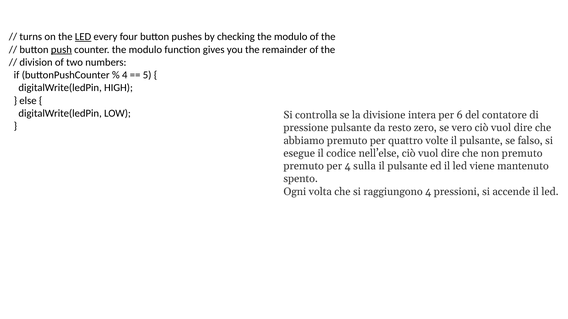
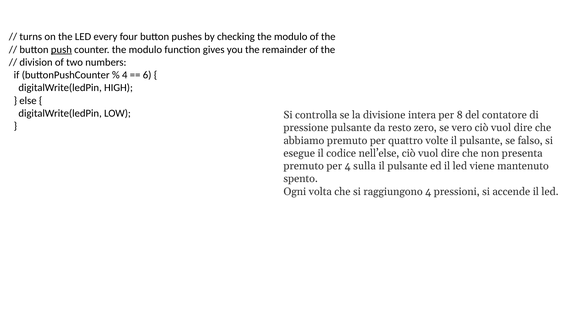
LED at (83, 37) underline: present -> none
5: 5 -> 6
6: 6 -> 8
non premuto: premuto -> presenta
